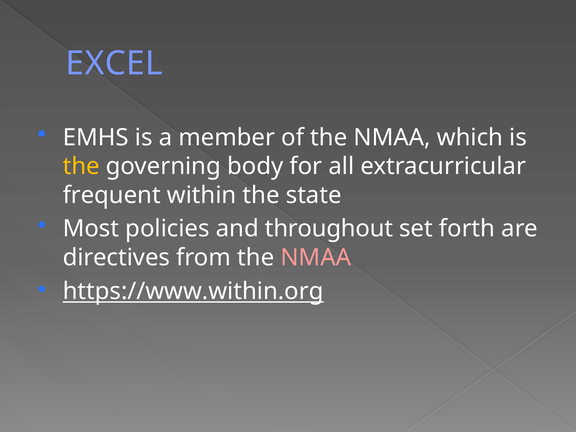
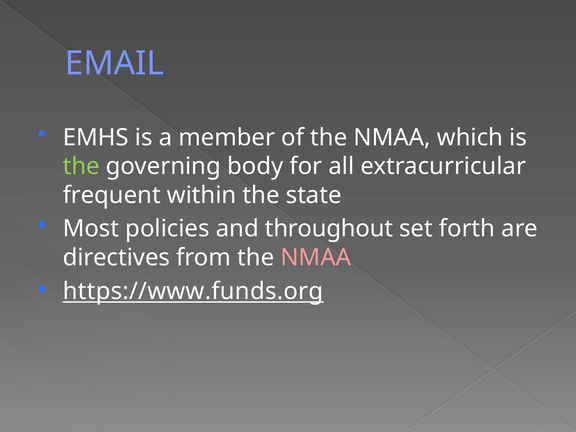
EXCEL: EXCEL -> EMAIL
the at (81, 166) colour: yellow -> light green
https://www.within.org: https://www.within.org -> https://www.funds.org
